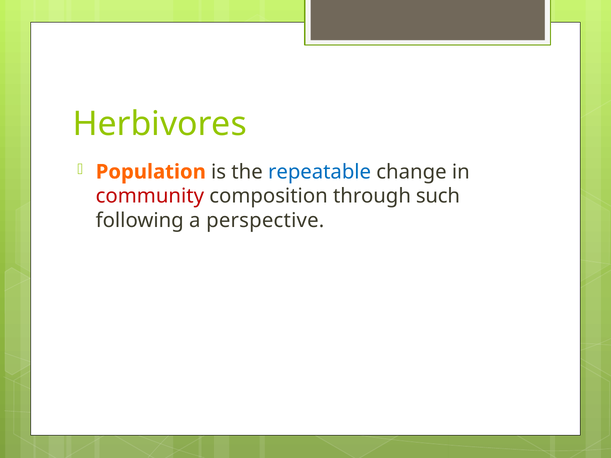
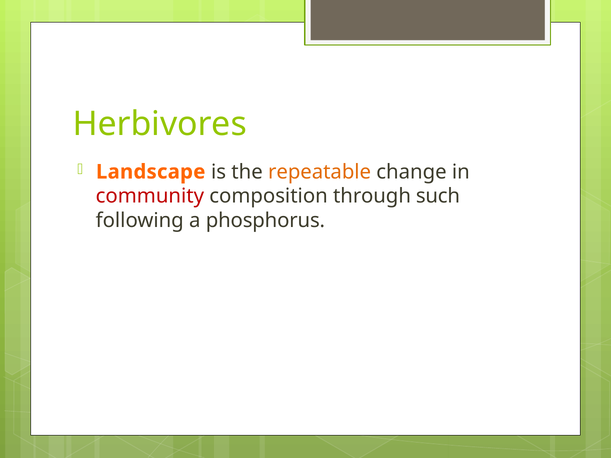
Population: Population -> Landscape
repeatable colour: blue -> orange
perspective: perspective -> phosphorus
